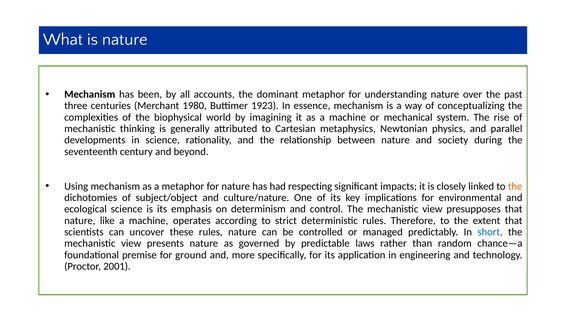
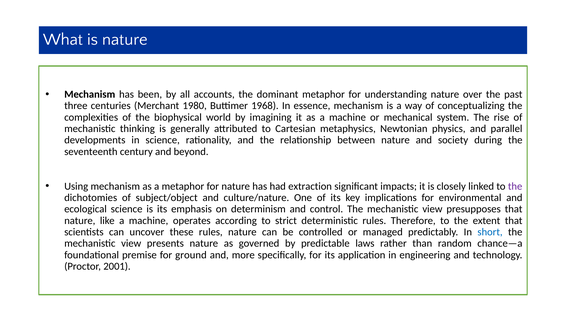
1923: 1923 -> 1968
respecting: respecting -> extraction
the at (515, 186) colour: orange -> purple
